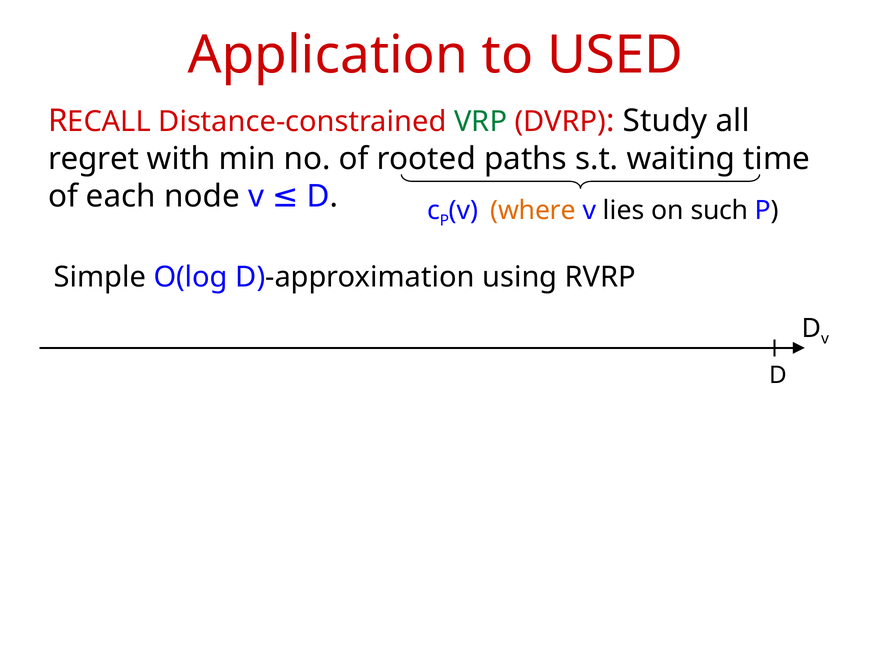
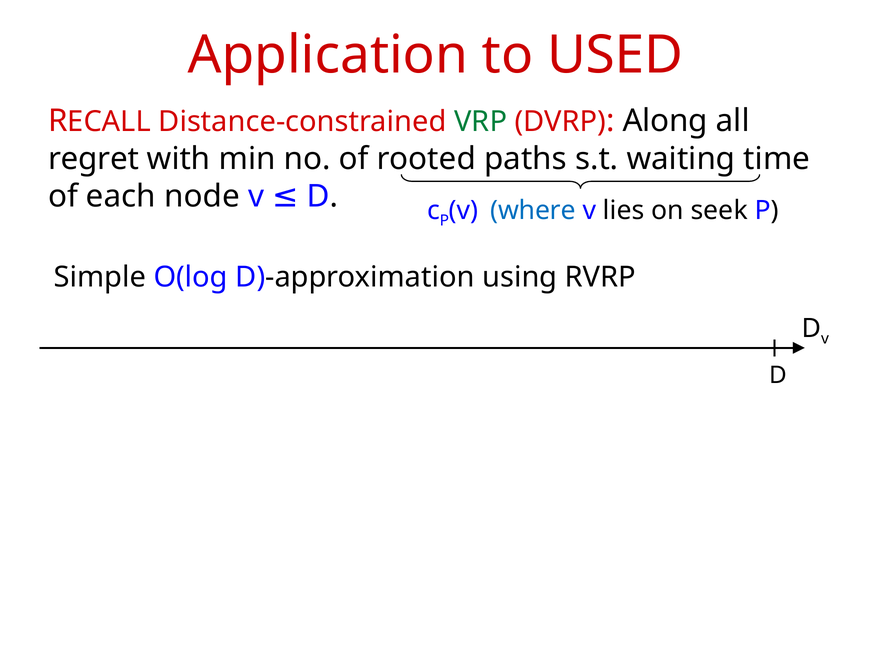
Study: Study -> Along
where colour: orange -> blue
such: such -> seek
